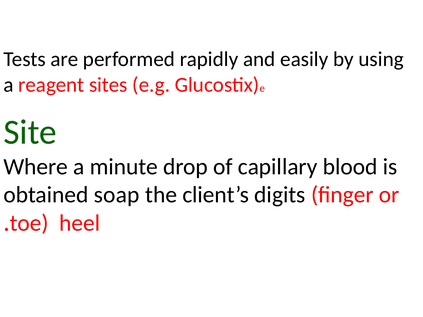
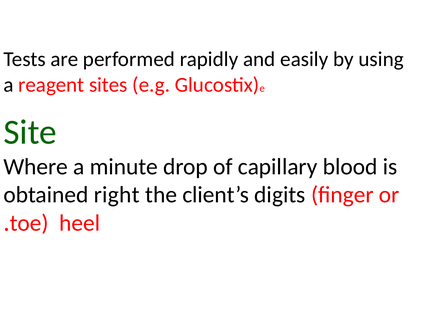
soap: soap -> right
